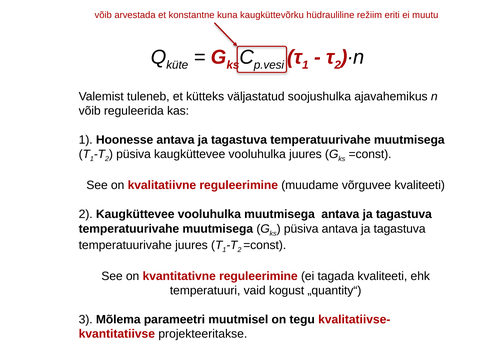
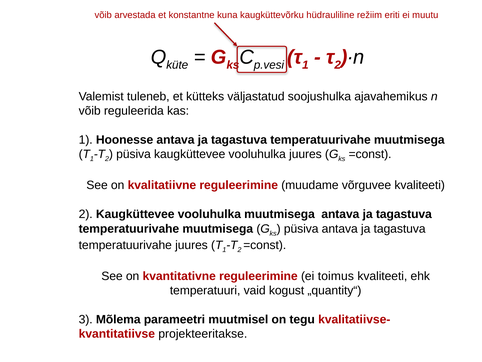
tagada: tagada -> toimus
